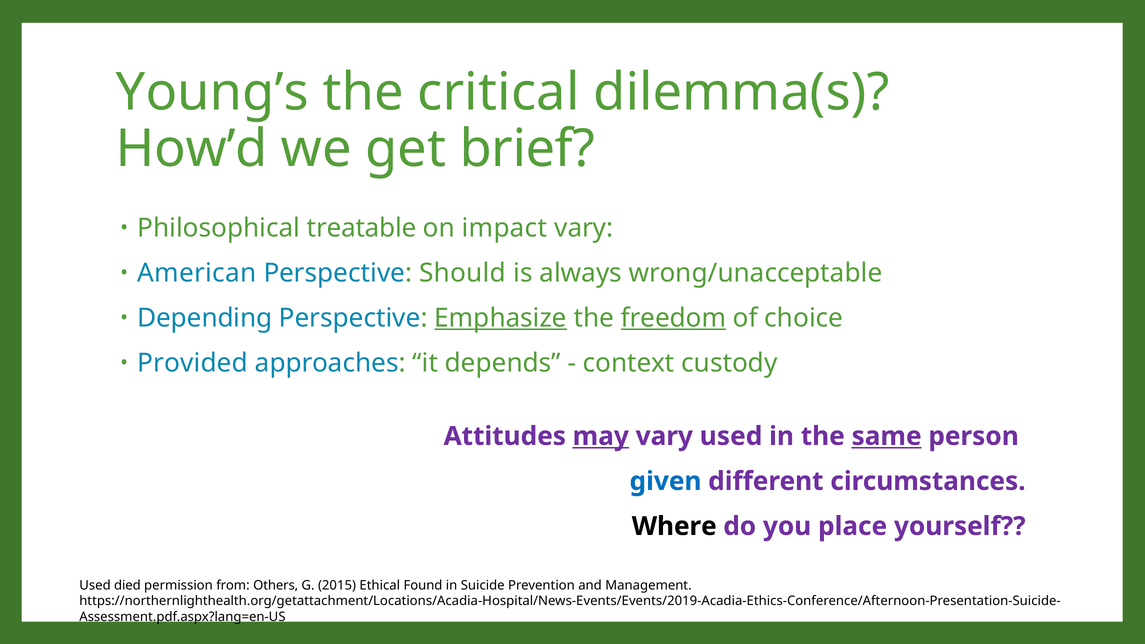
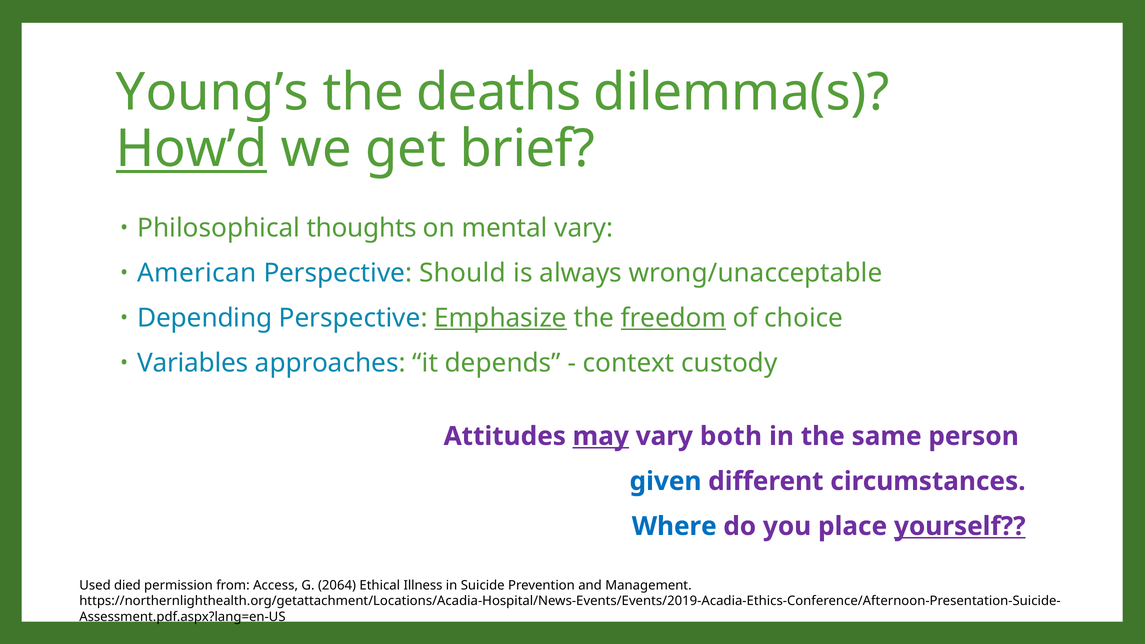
critical: critical -> deaths
How’d underline: none -> present
treatable: treatable -> thoughts
impact: impact -> mental
Provided: Provided -> Variables
vary used: used -> both
same underline: present -> none
Where colour: black -> blue
yourself underline: none -> present
Others: Others -> Access
2015: 2015 -> 2064
Found: Found -> Illness
